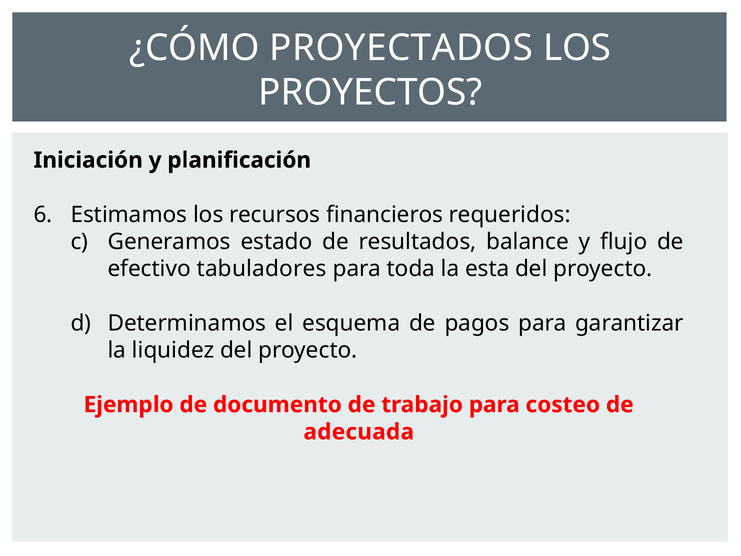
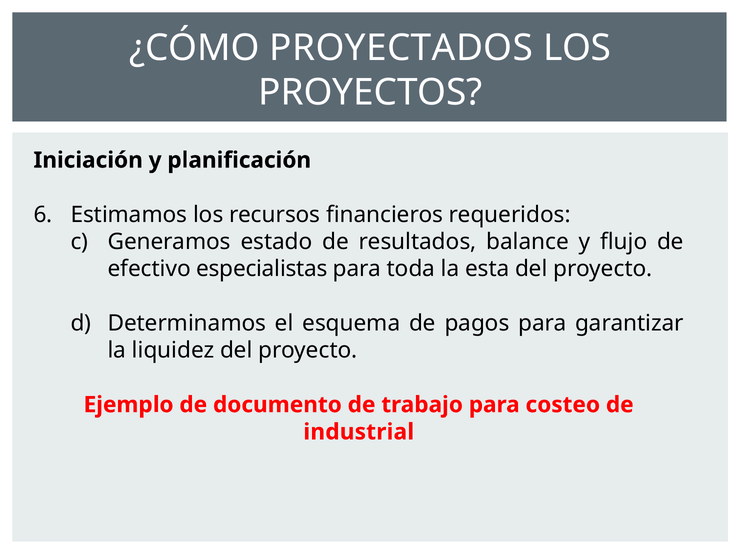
tabuladores: tabuladores -> especialistas
adecuada: adecuada -> industrial
